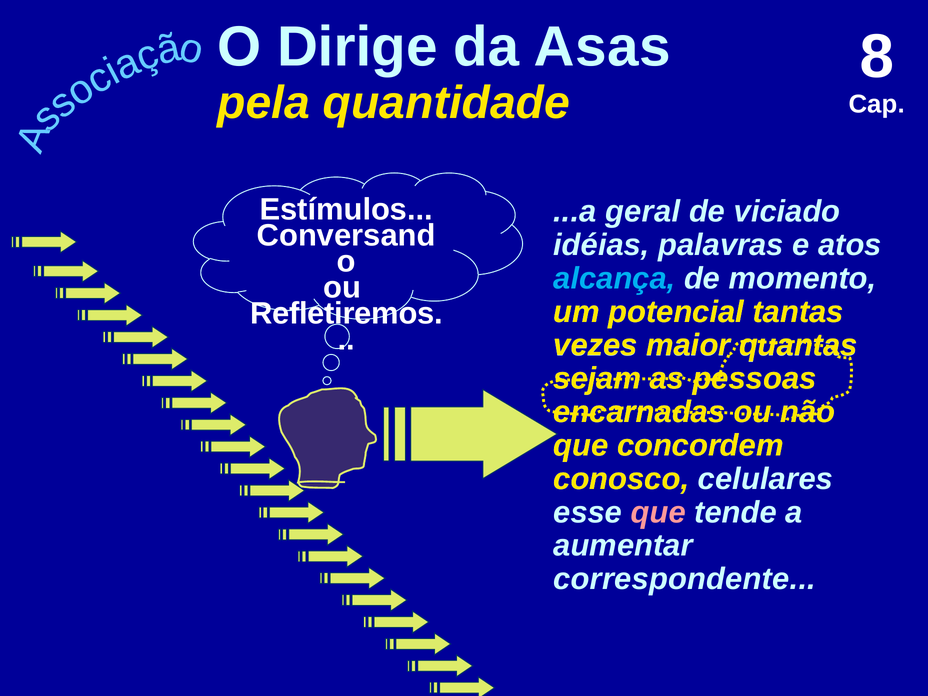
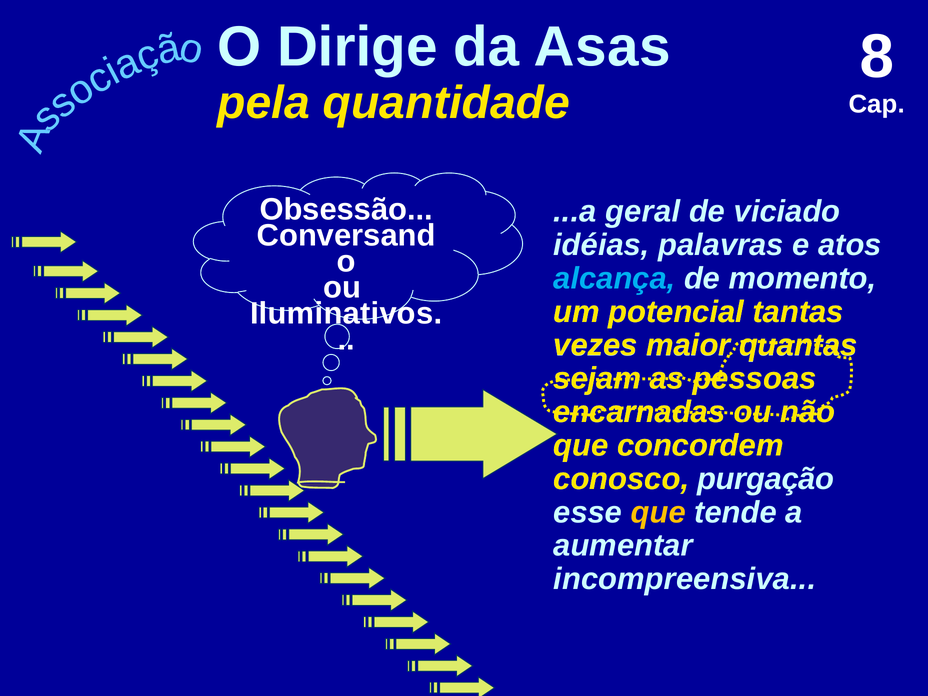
Estímulos: Estímulos -> Obsessão
Refletiremos: Refletiremos -> Iluminativos
celulares: celulares -> purgação
que at (658, 512) colour: pink -> yellow
correspondente: correspondente -> incompreensiva
